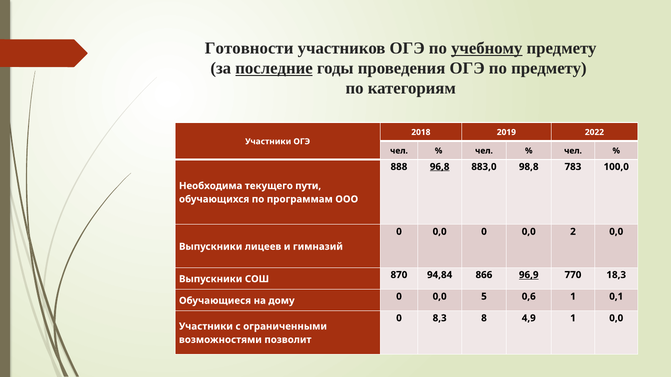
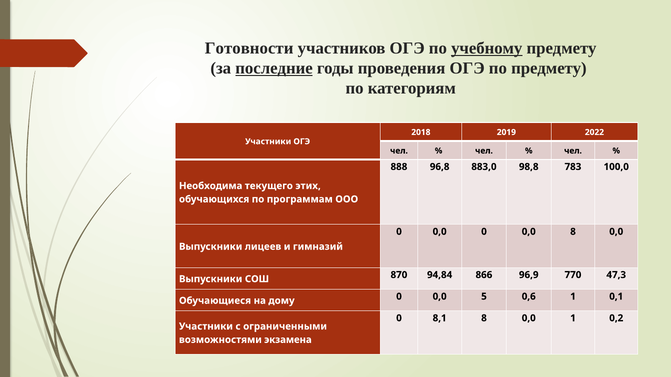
96,8 underline: present -> none
пути: пути -> этих
0,0 2: 2 -> 8
96,9 underline: present -> none
18,3: 18,3 -> 47,3
8,3: 8,3 -> 8,1
4,9 at (529, 318): 4,9 -> 0,0
1 0,0: 0,0 -> 0,2
позволит: позволит -> экзамена
